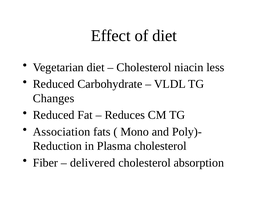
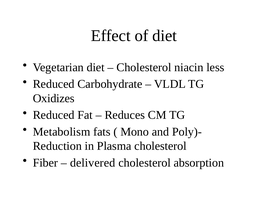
Changes: Changes -> Oxidizes
Association: Association -> Metabolism
